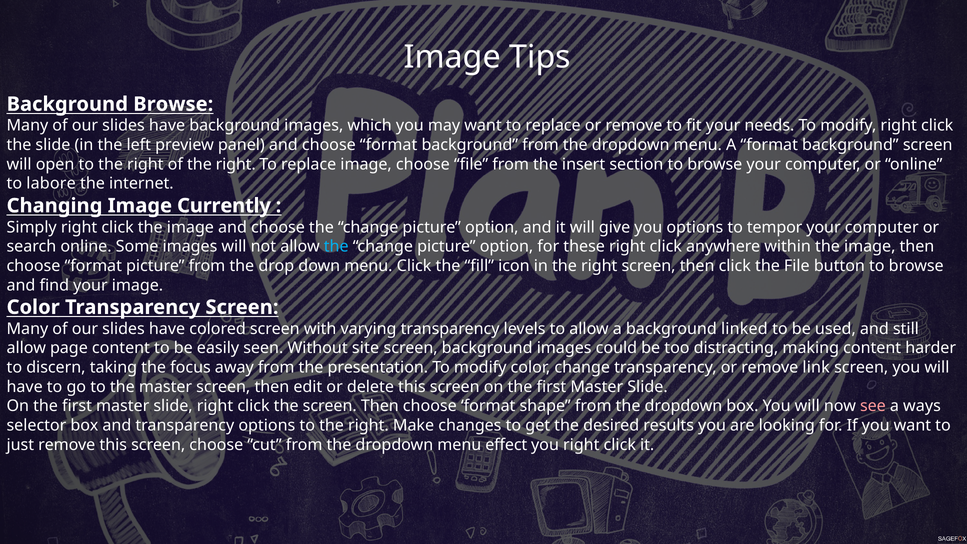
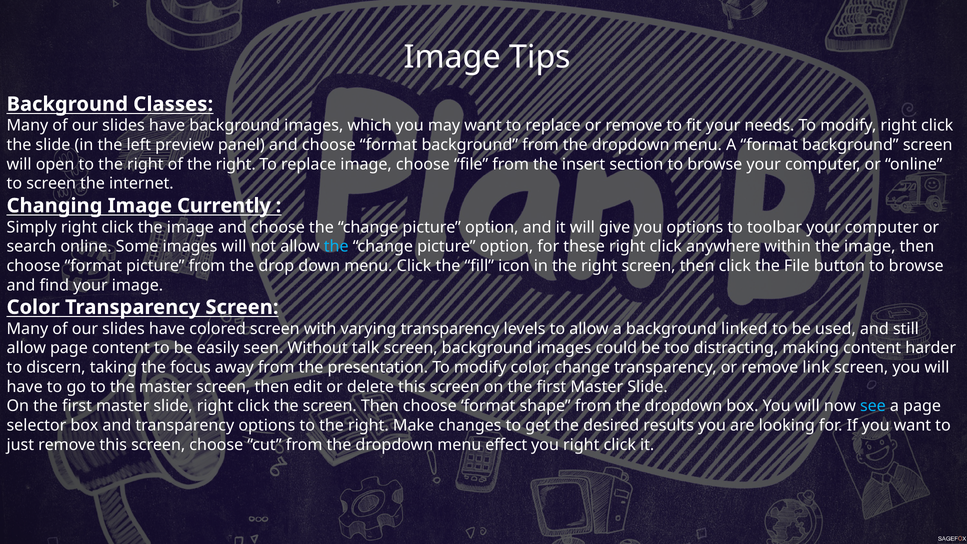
Background Browse: Browse -> Classes
to labore: labore -> screen
tempor: tempor -> toolbar
site: site -> talk
see colour: pink -> light blue
a ways: ways -> page
